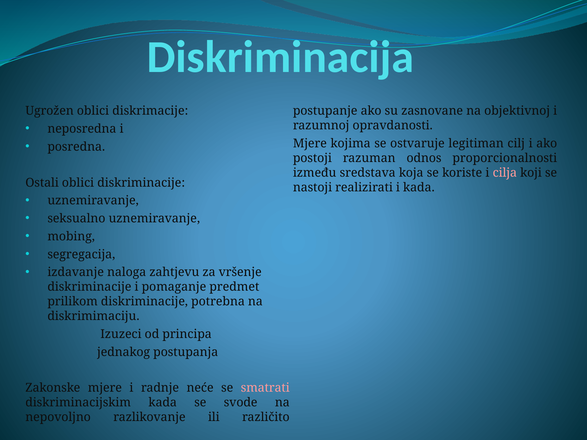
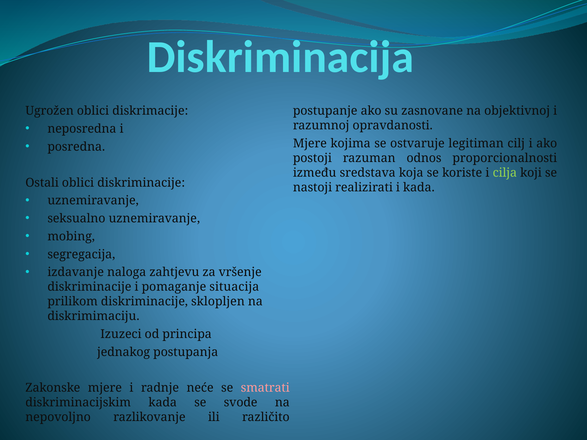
cilja colour: pink -> light green
predmet: predmet -> situacija
potrebna: potrebna -> sklopljen
